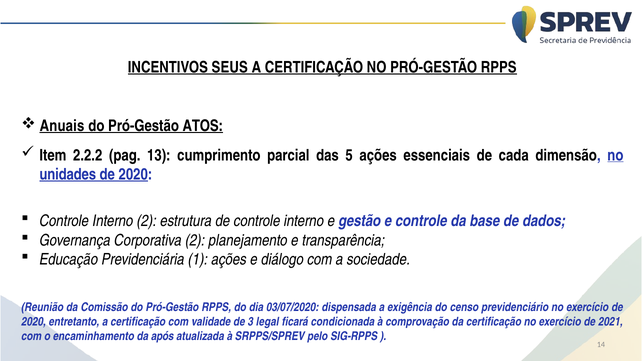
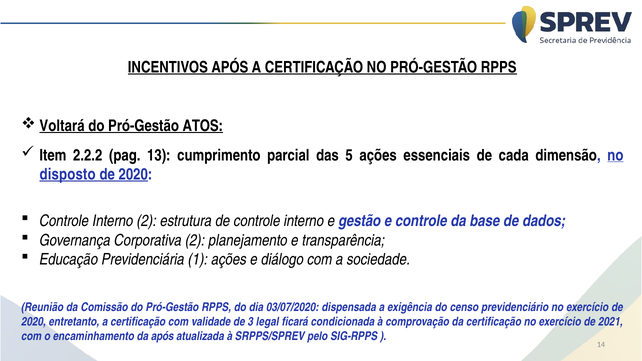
INCENTIVOS SEUS: SEUS -> APÓS
Anuais: Anuais -> Voltará
unidades: unidades -> disposto
